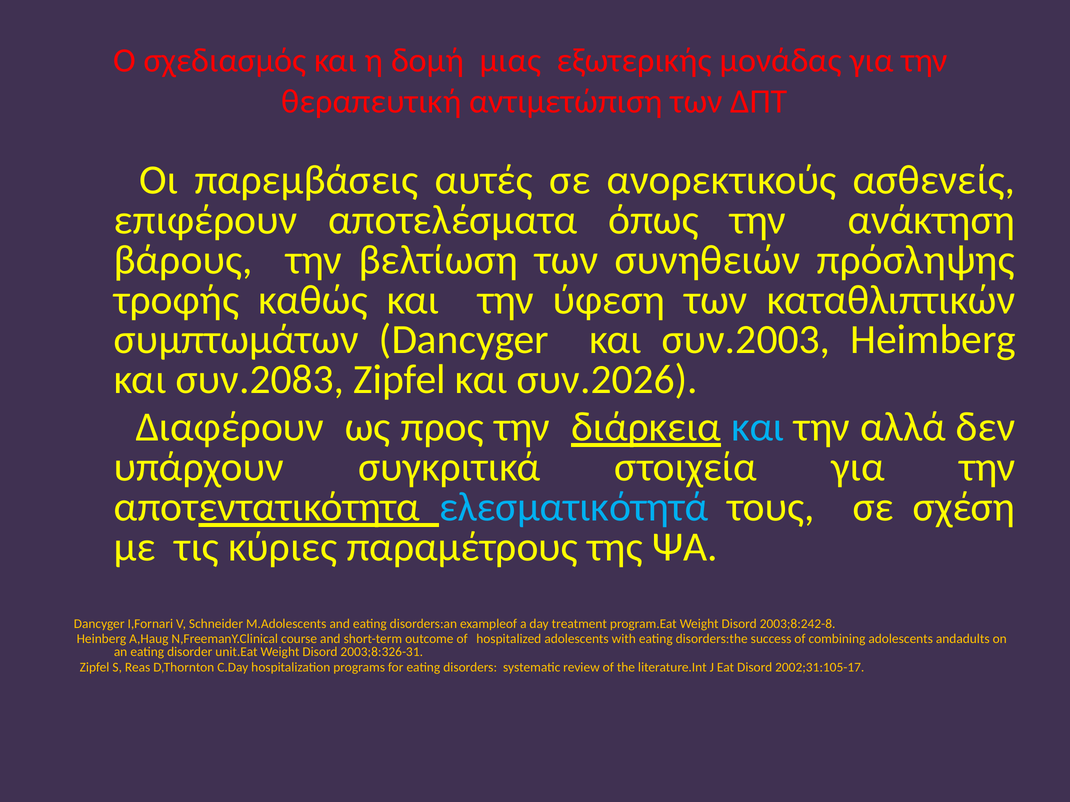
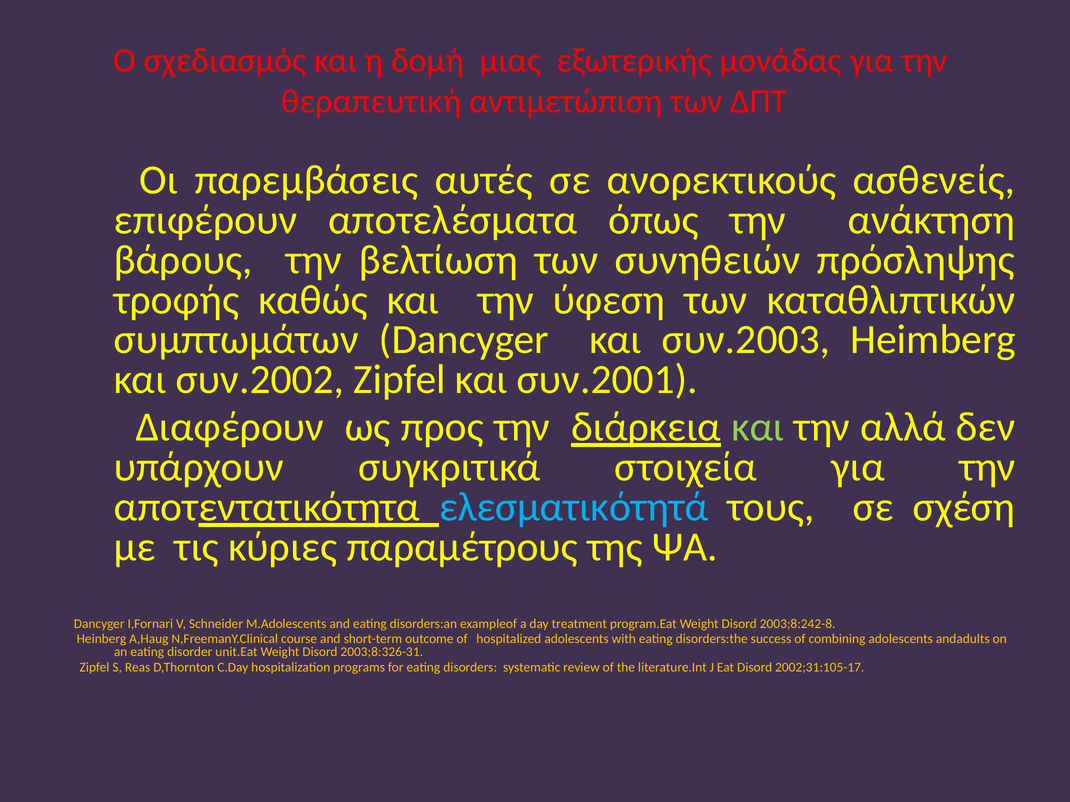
συν.2083: συν.2083 -> συν.2002
συν.2026: συν.2026 -> συν.2001
και at (758, 427) colour: light blue -> light green
